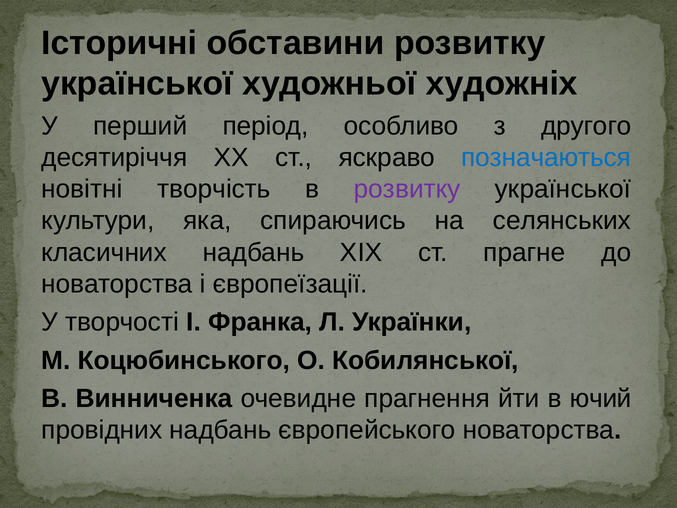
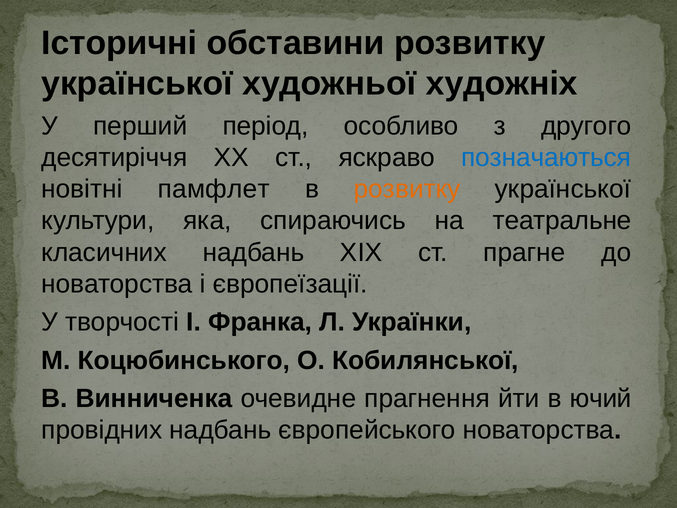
творчість: творчість -> памфлет
розвитку at (407, 189) colour: purple -> orange
селянських: селянських -> театральне
